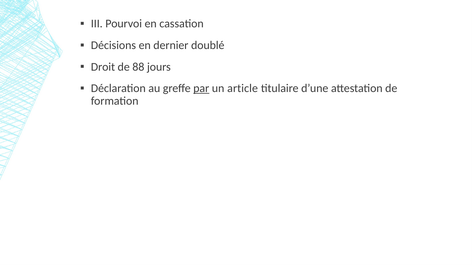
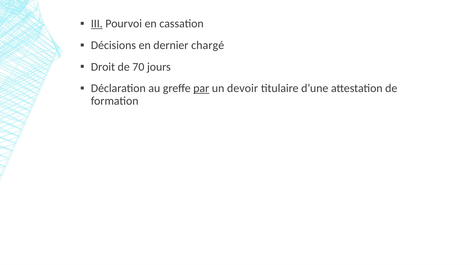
III underline: none -> present
doublé: doublé -> chargé
88: 88 -> 70
article: article -> devoir
